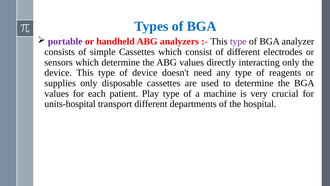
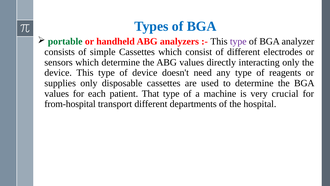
portable colour: purple -> green
Play: Play -> That
units-hospital: units-hospital -> from-hospital
